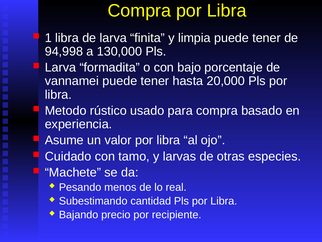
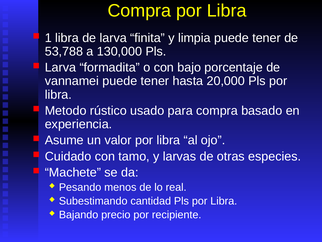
94,998: 94,998 -> 53,788
